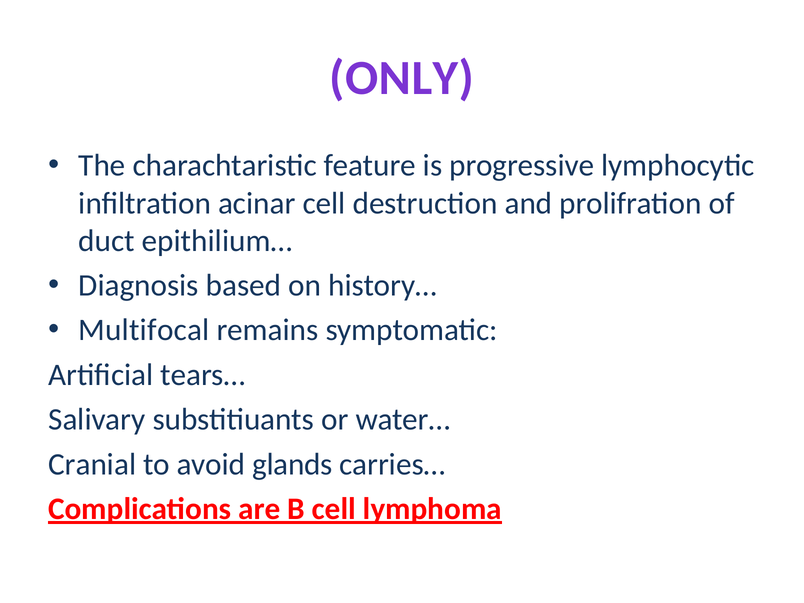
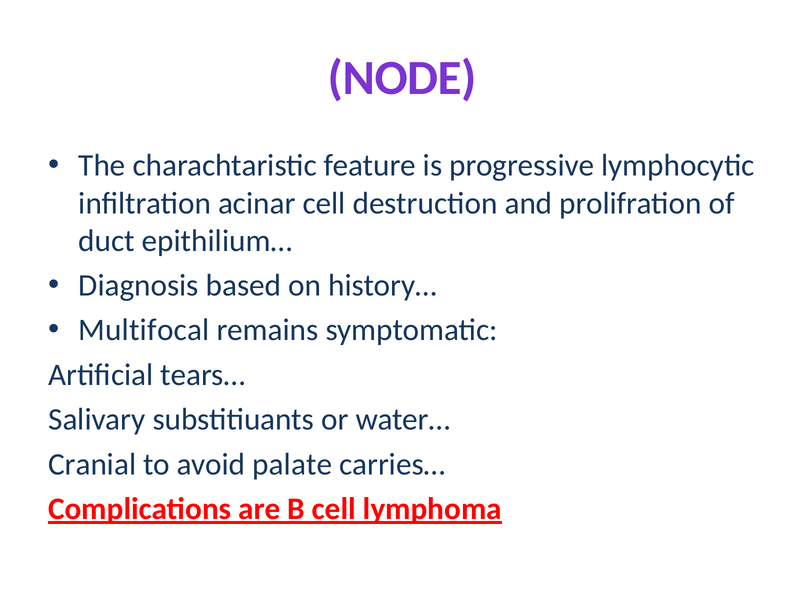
ONLY: ONLY -> NODE
glands: glands -> palate
